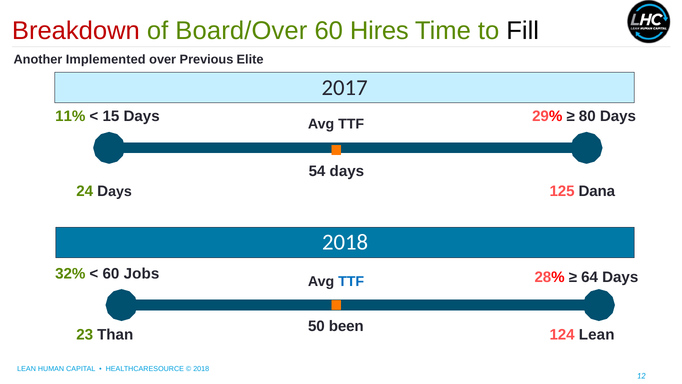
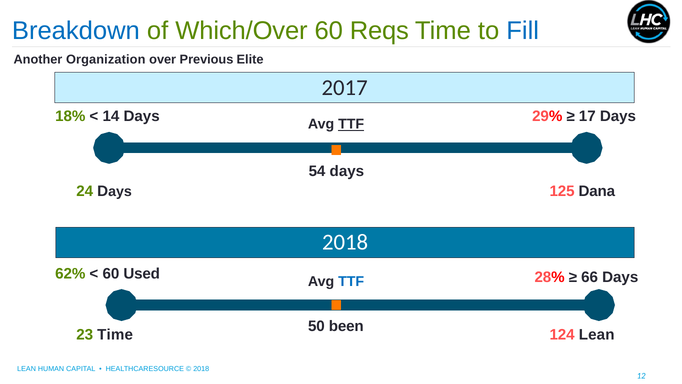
Breakdown colour: red -> blue
Board/Over: Board/Over -> Which/Over
Hires: Hires -> Reqs
Fill colour: black -> blue
Implemented: Implemented -> Organization
11%: 11% -> 18%
15: 15 -> 14
80: 80 -> 17
TTF at (351, 124) underline: none -> present
32%: 32% -> 62%
Jobs: Jobs -> Used
64: 64 -> 66
23 Than: Than -> Time
